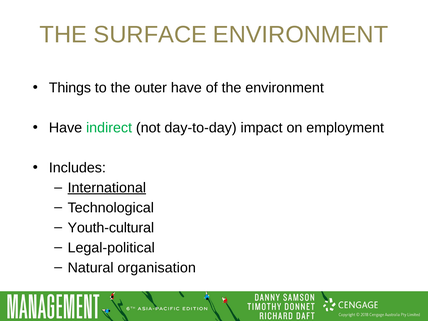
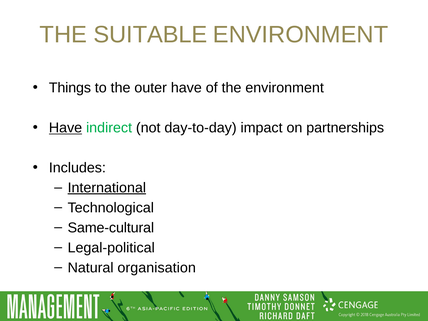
SURFACE: SURFACE -> SUITABLE
Have at (66, 128) underline: none -> present
employment: employment -> partnerships
Youth-cultural: Youth-cultural -> Same-cultural
